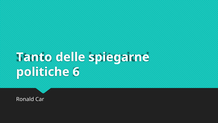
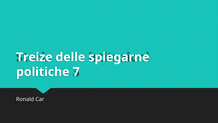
Tanto: Tanto -> Treize
6: 6 -> 7
